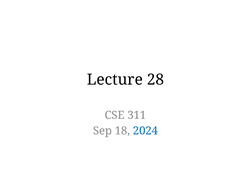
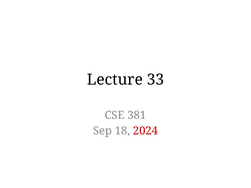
28: 28 -> 33
311: 311 -> 381
2024 colour: blue -> red
